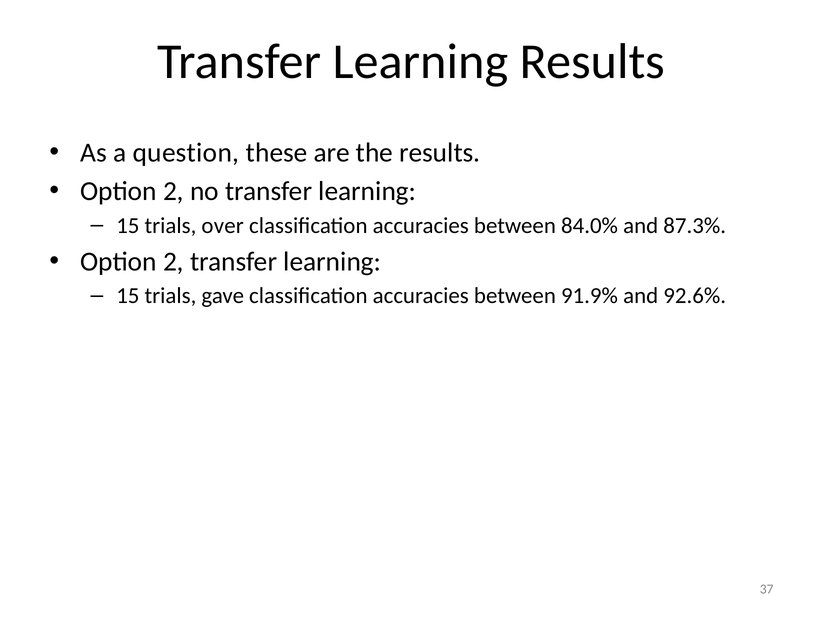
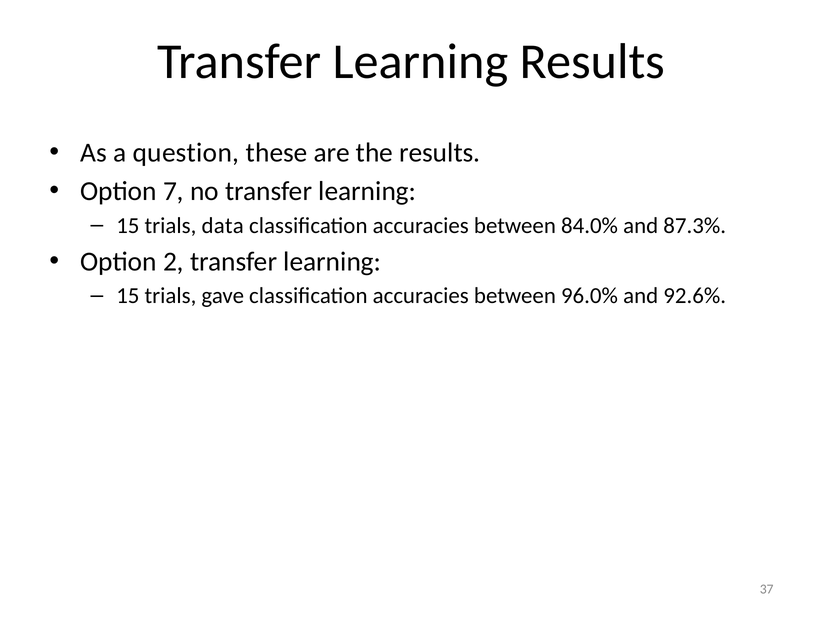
2 at (173, 191): 2 -> 7
over: over -> data
91.9%: 91.9% -> 96.0%
